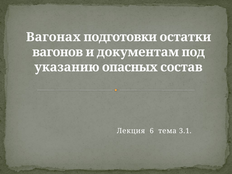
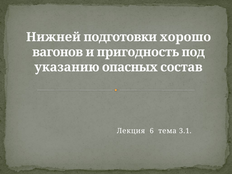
Вагонах: Вагонах -> Нижней
остатки: остатки -> хорошо
документам: документам -> пригодность
